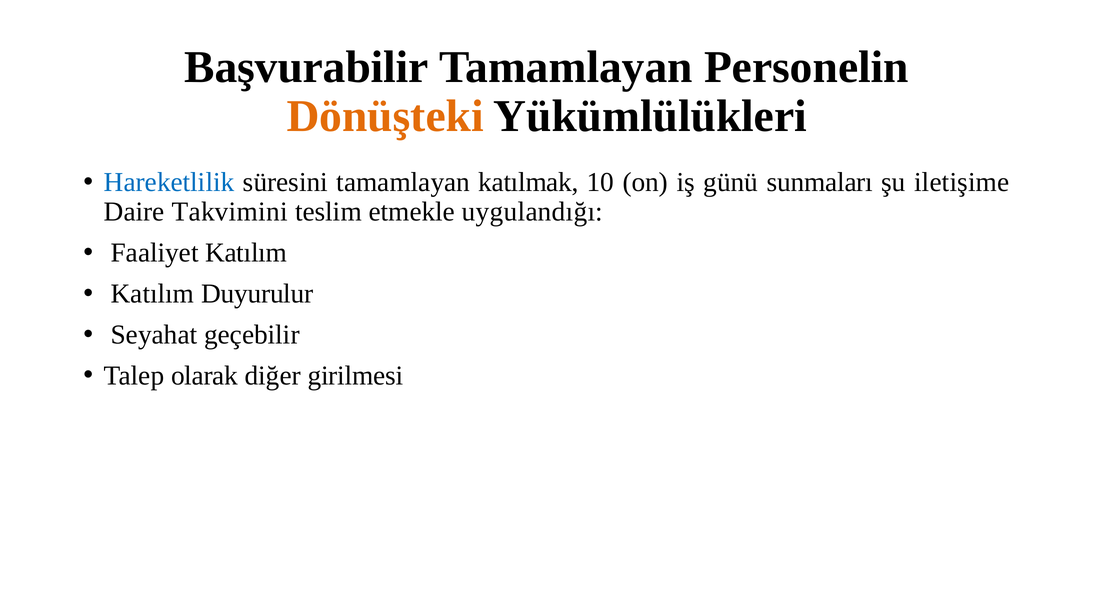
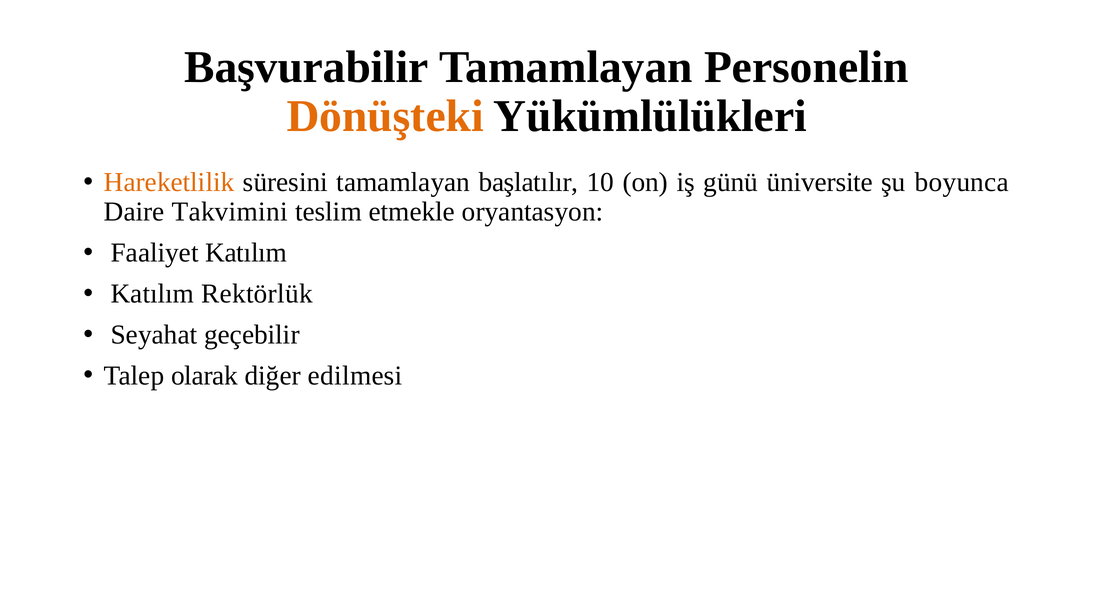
Hareketlilik colour: blue -> orange
katılmak: katılmak -> başlatılır
sunmaları: sunmaları -> üniversite
iletişime: iletişime -> boyunca
uygulandığı: uygulandığı -> oryantasyon
Duyurulur: Duyurulur -> Rektörlük
girilmesi: girilmesi -> edilmesi
